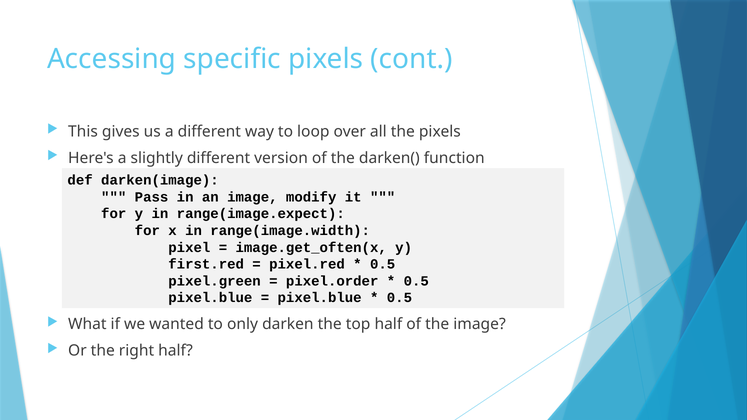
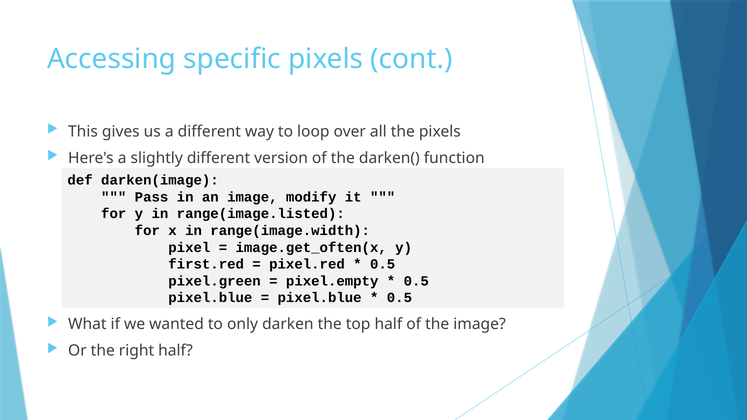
range(image.expect: range(image.expect -> range(image.listed
pixel.order: pixel.order -> pixel.empty
